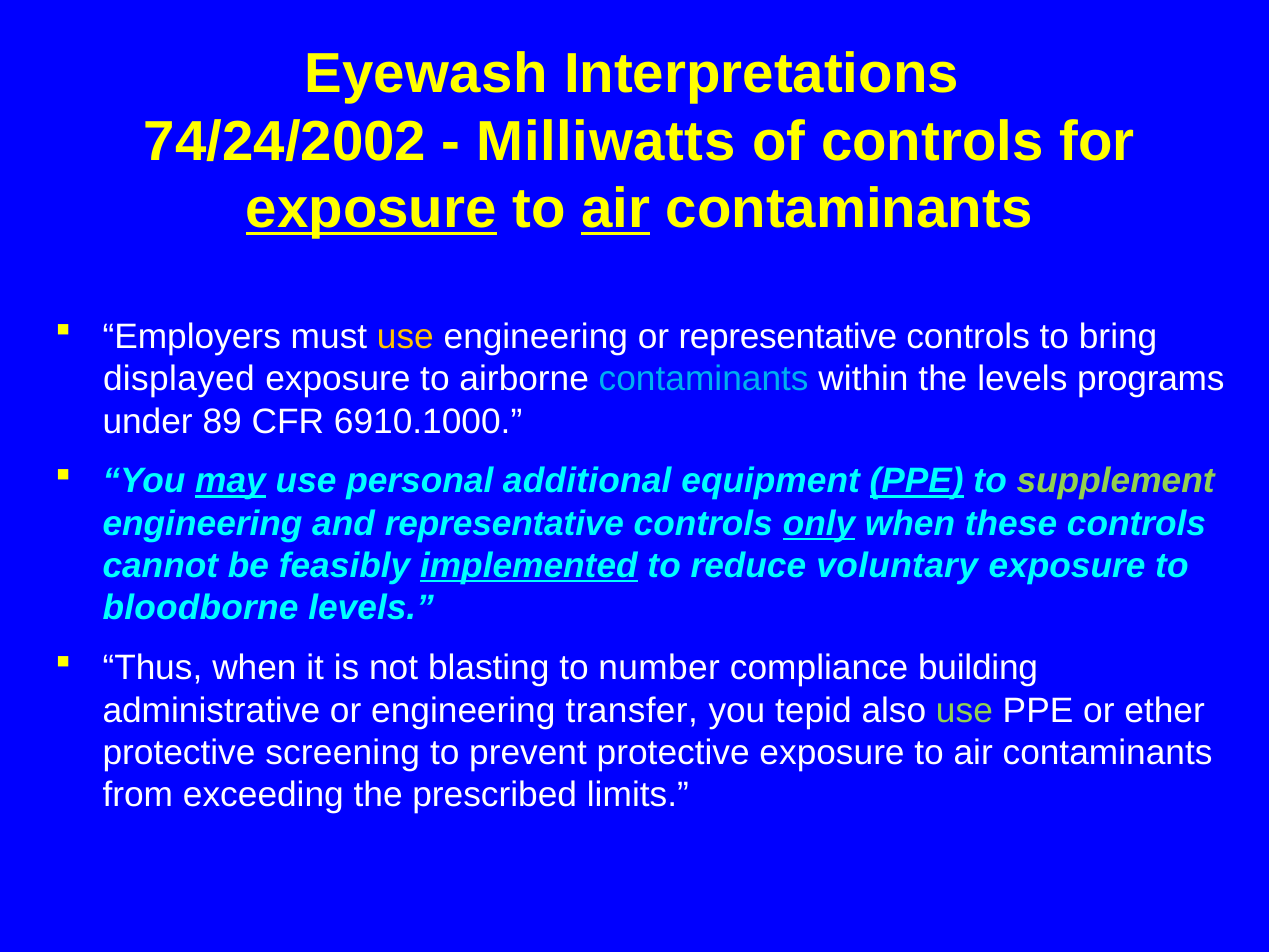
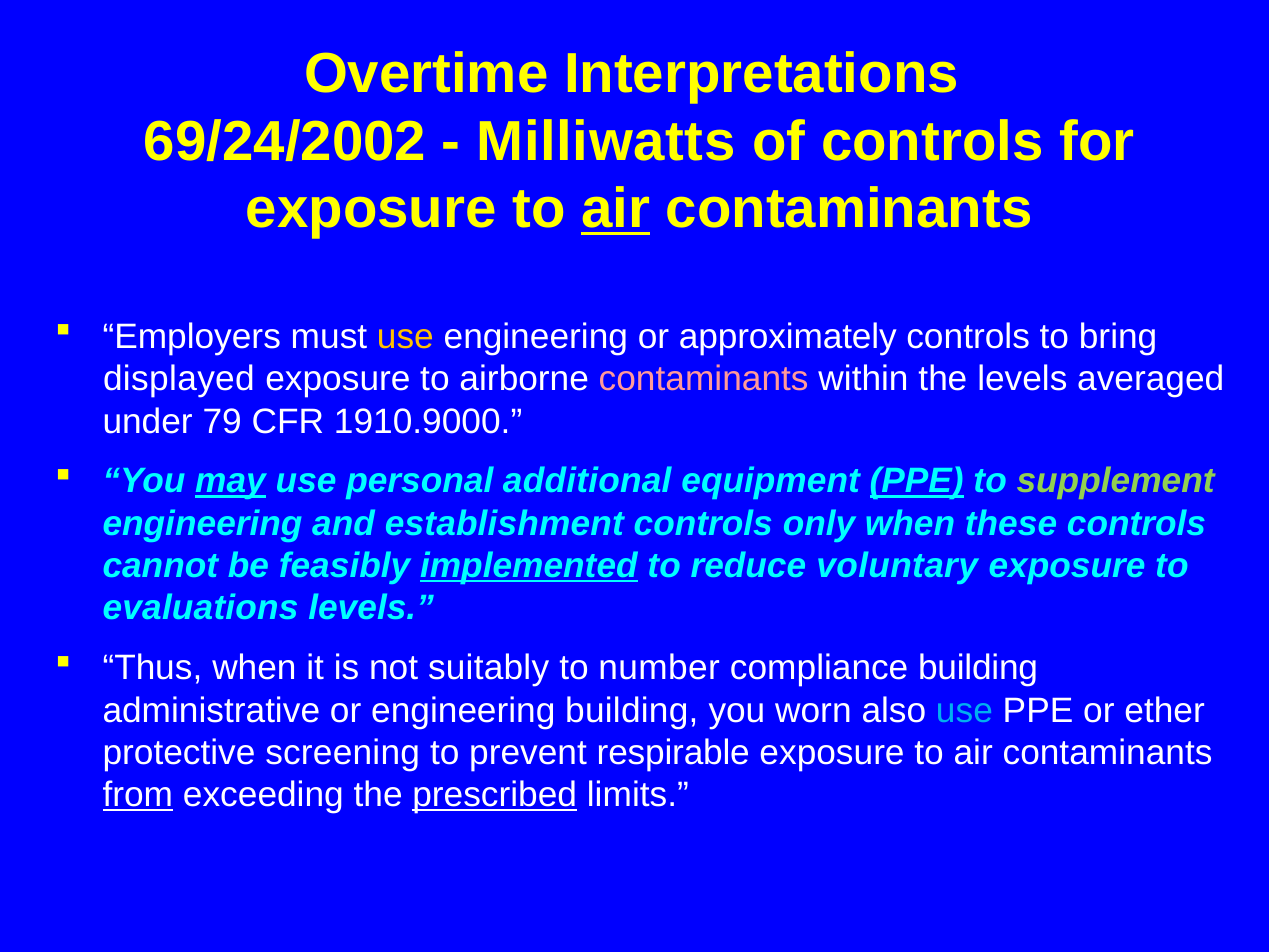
Eyewash: Eyewash -> Overtime
74/24/2002: 74/24/2002 -> 69/24/2002
exposure at (371, 209) underline: present -> none
or representative: representative -> approximately
contaminants at (704, 379) colour: light blue -> pink
programs: programs -> averaged
89: 89 -> 79
6910.1000: 6910.1000 -> 1910.9000
and representative: representative -> establishment
only underline: present -> none
bloodborne: bloodborne -> evaluations
blasting: blasting -> suitably
engineering transfer: transfer -> building
tepid: tepid -> worn
use at (964, 710) colour: light green -> light blue
prevent protective: protective -> respirable
from underline: none -> present
prescribed underline: none -> present
